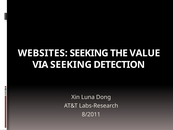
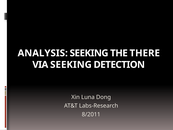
WEBSITES: WEBSITES -> ANALYSIS
VALUE: VALUE -> THERE
